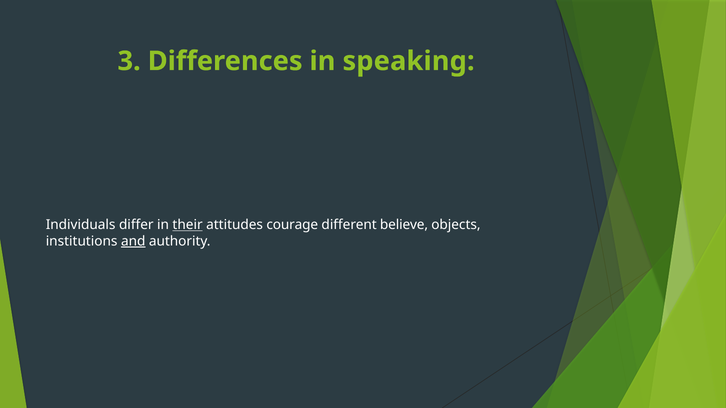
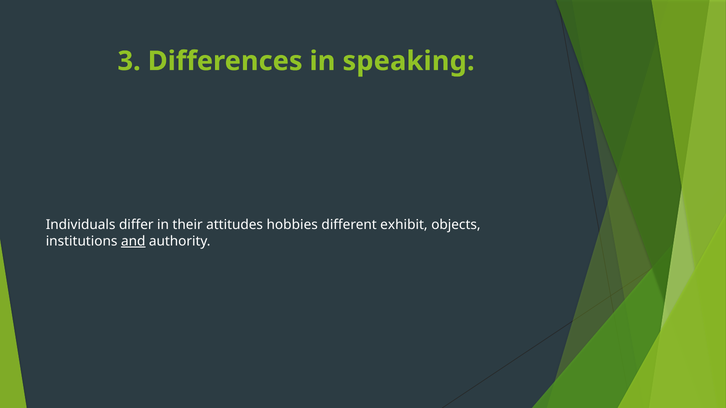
their underline: present -> none
courage: courage -> hobbies
believe: believe -> exhibit
